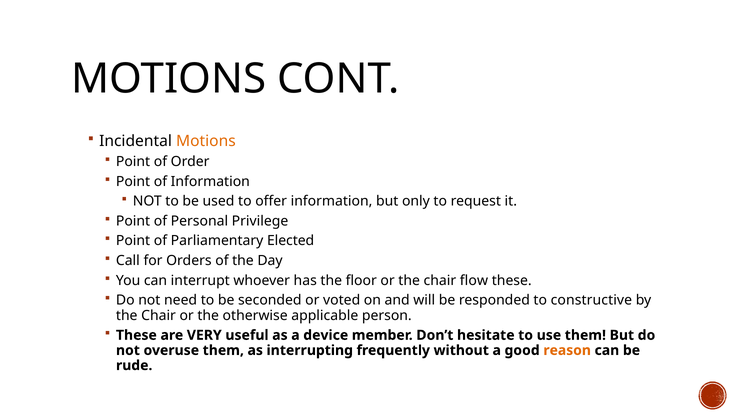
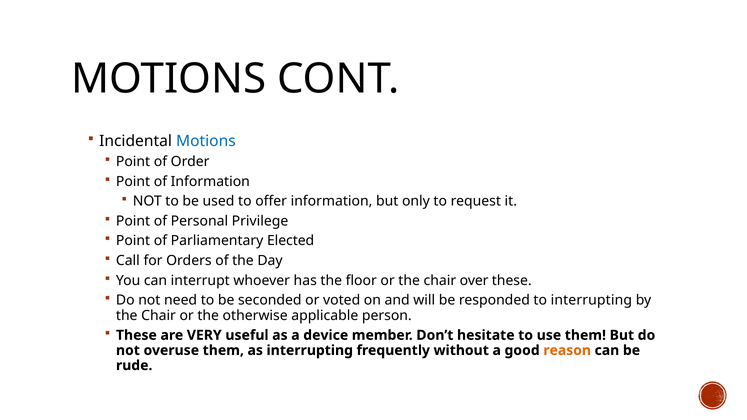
Motions at (206, 141) colour: orange -> blue
flow: flow -> over
to constructive: constructive -> interrupting
